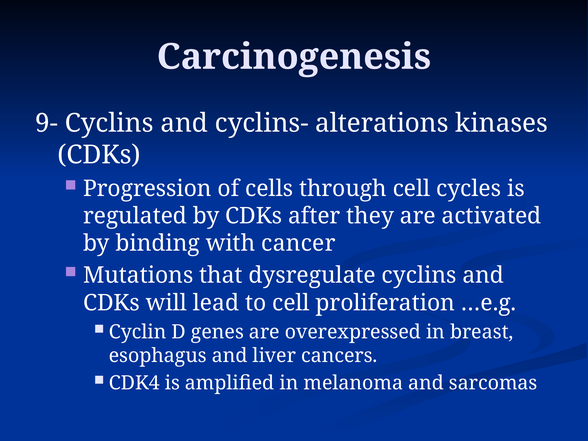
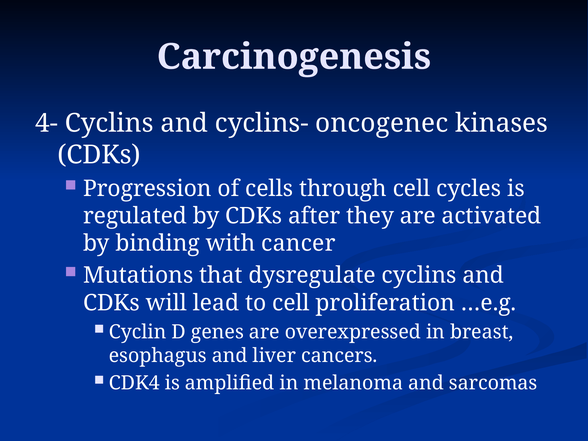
9-: 9- -> 4-
alterations: alterations -> oncogenec
